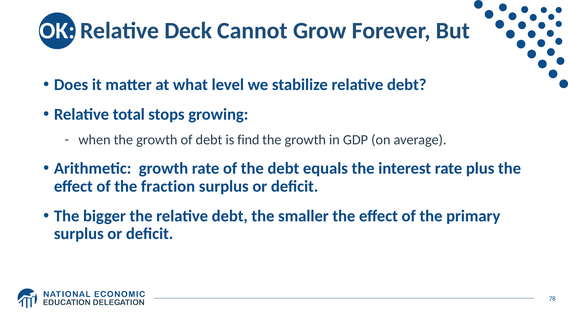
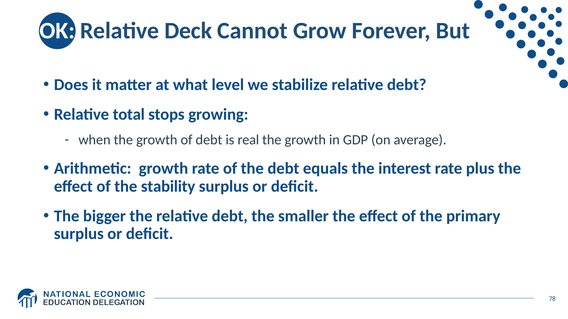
find: find -> real
fraction: fraction -> stability
